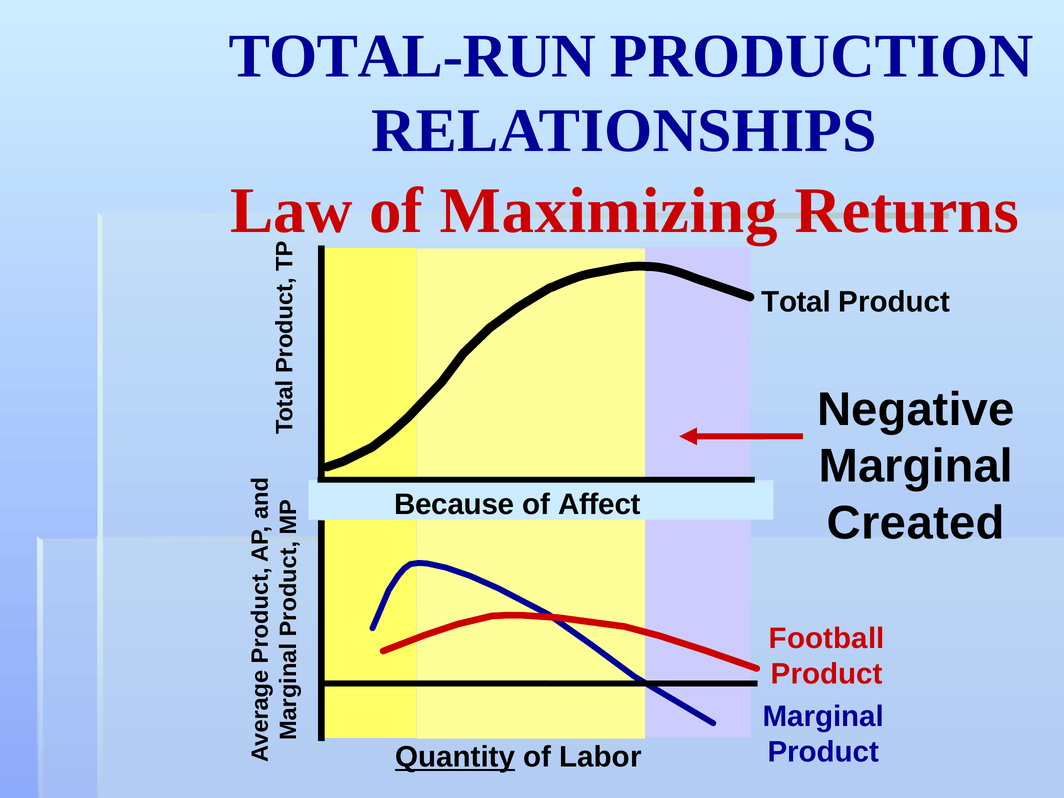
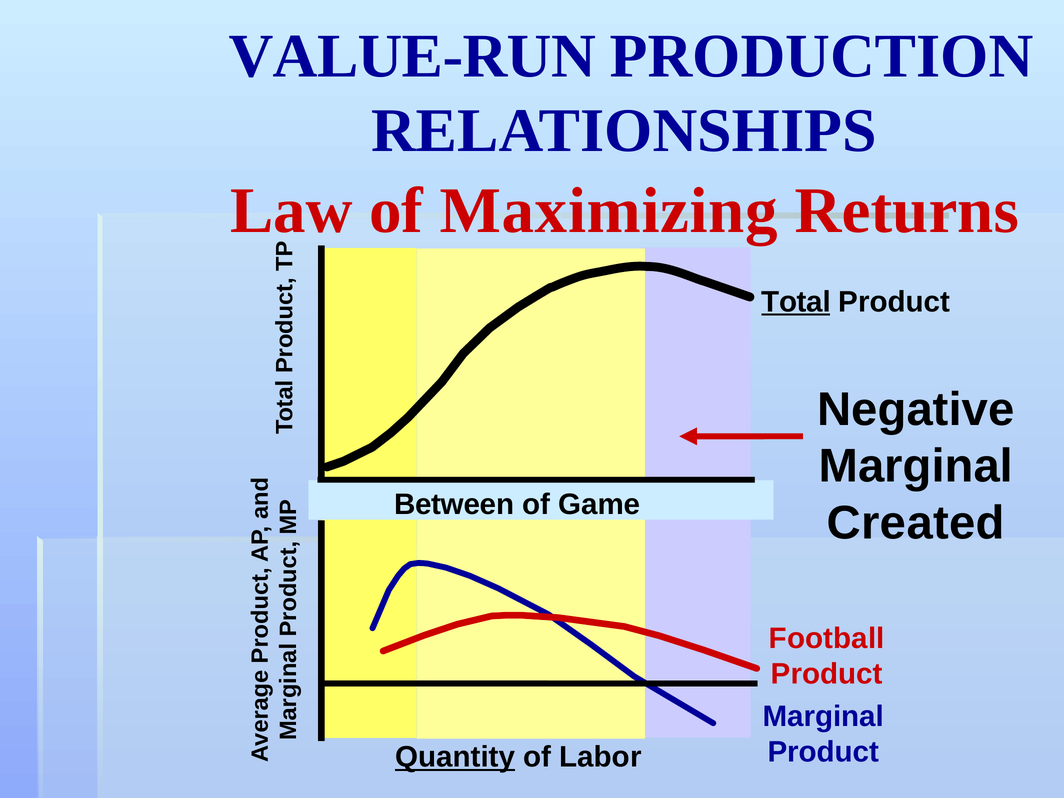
TOTAL-RUN: TOTAL-RUN -> VALUE-RUN
Total underline: none -> present
Because: Because -> Between
Affect: Affect -> Game
